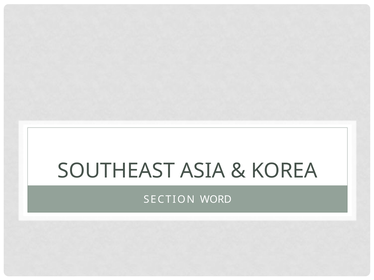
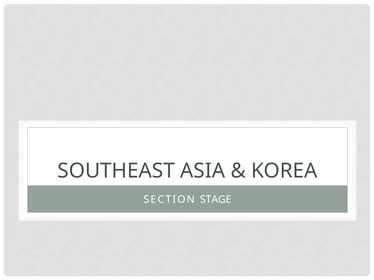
WORD: WORD -> STAGE
